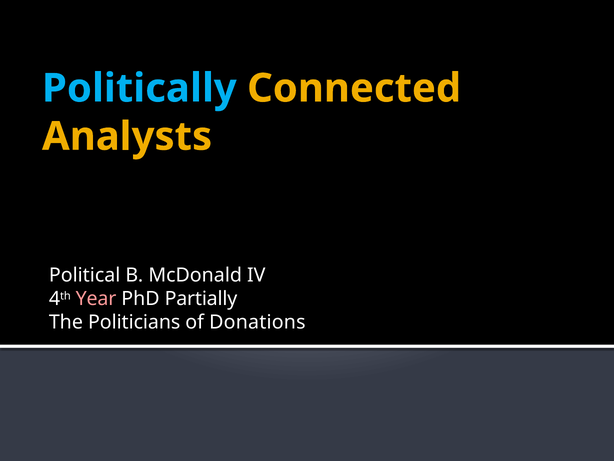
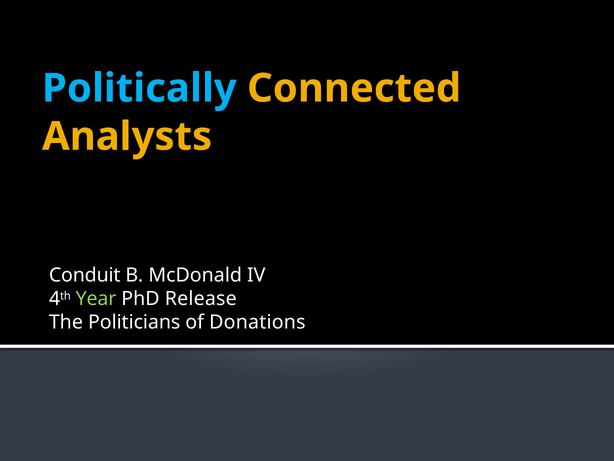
Political: Political -> Conduit
Year colour: pink -> light green
Partially: Partially -> Release
